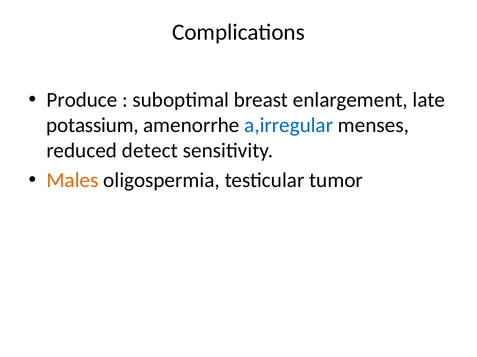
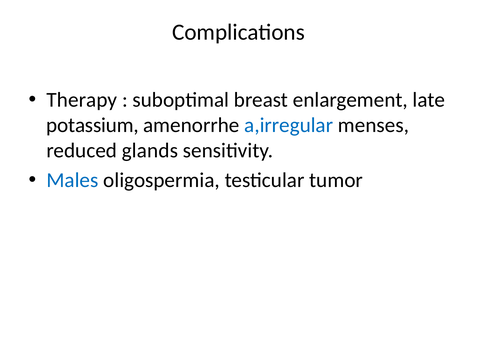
Produce: Produce -> Therapy
detect: detect -> glands
Males colour: orange -> blue
